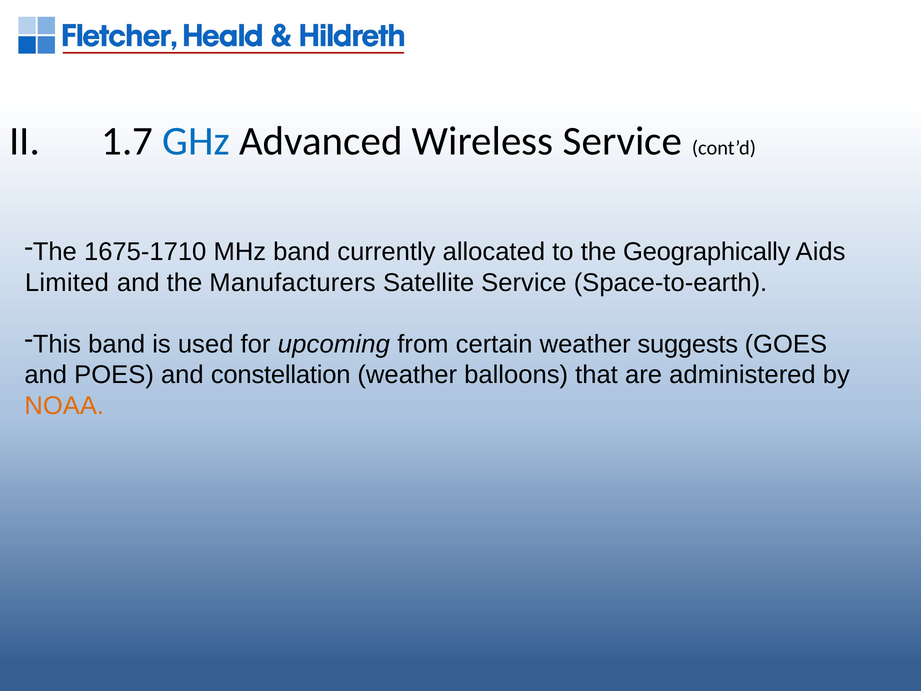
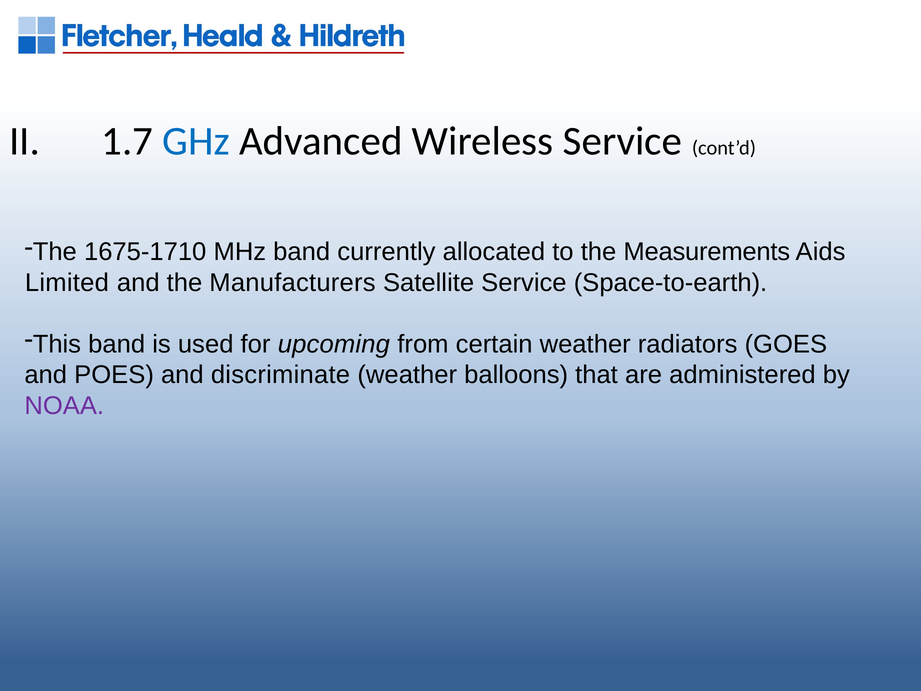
Geographically: Geographically -> Measurements
suggests: suggests -> radiators
constellation: constellation -> discriminate
NOAA colour: orange -> purple
